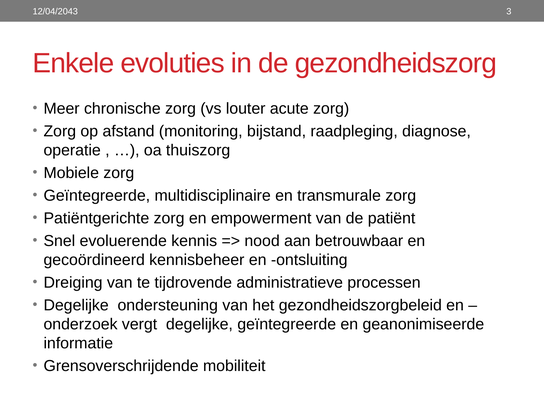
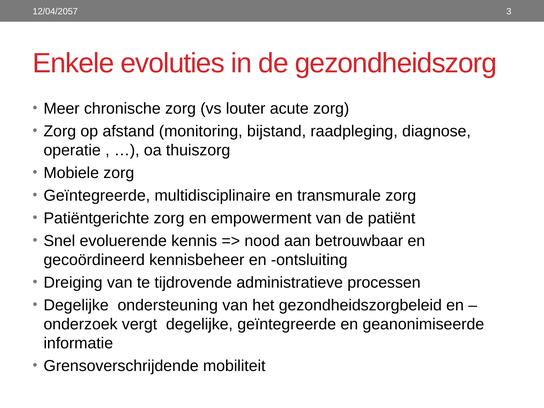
12/04/2043: 12/04/2043 -> 12/04/2057
